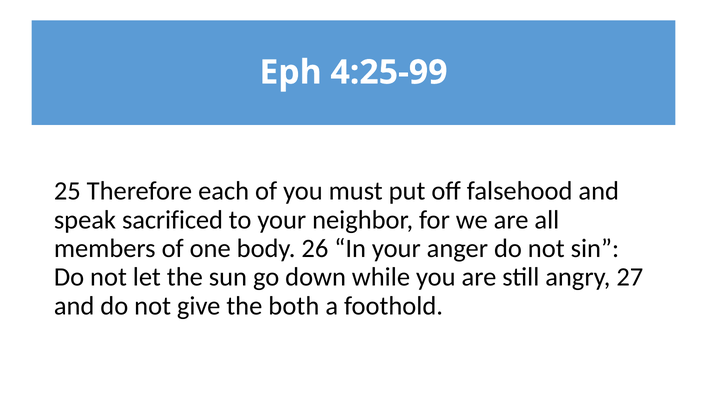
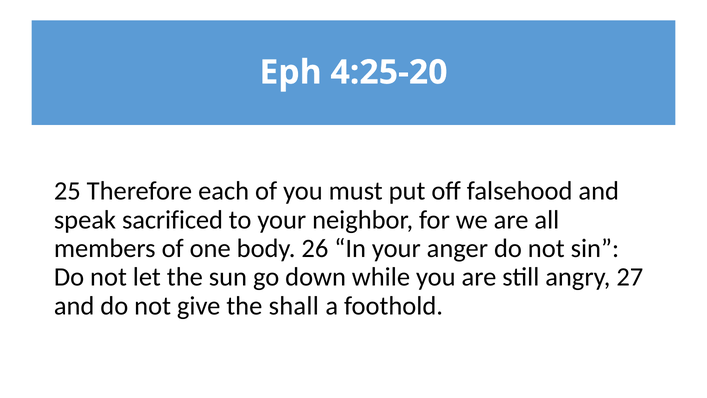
4:25-99: 4:25-99 -> 4:25-20
both: both -> shall
